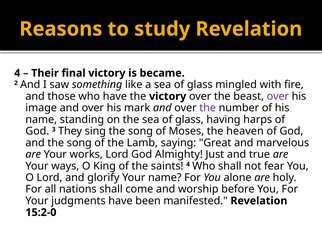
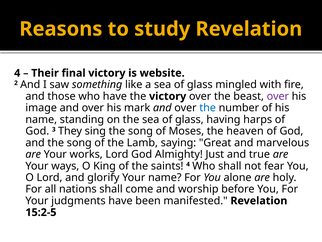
became: became -> website
the at (208, 108) colour: purple -> blue
15:2-0: 15:2-0 -> 15:2-5
